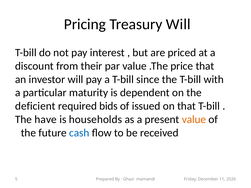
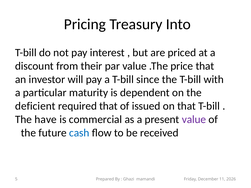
Treasury Will: Will -> Into
required bids: bids -> that
households: households -> commercial
value at (194, 120) colour: orange -> purple
